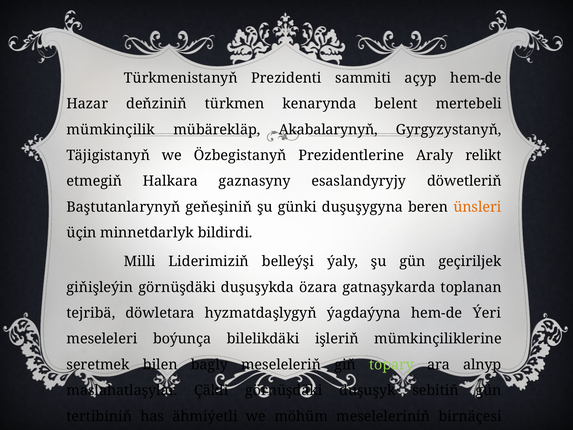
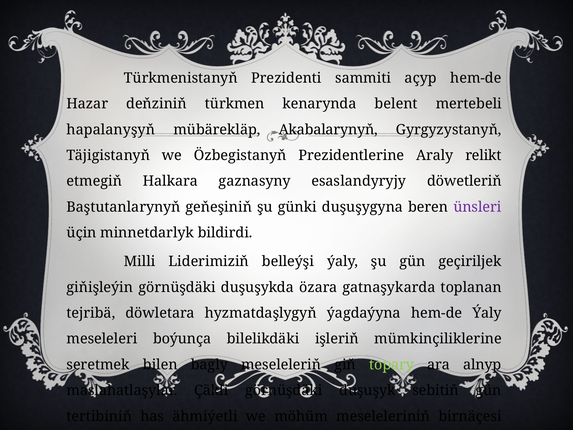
mümkinçilik at (111, 130): mümkinçilik -> hapalanyşyň
ünsleri colour: orange -> purple
hem-de Ýeri: Ýeri -> Ýaly
